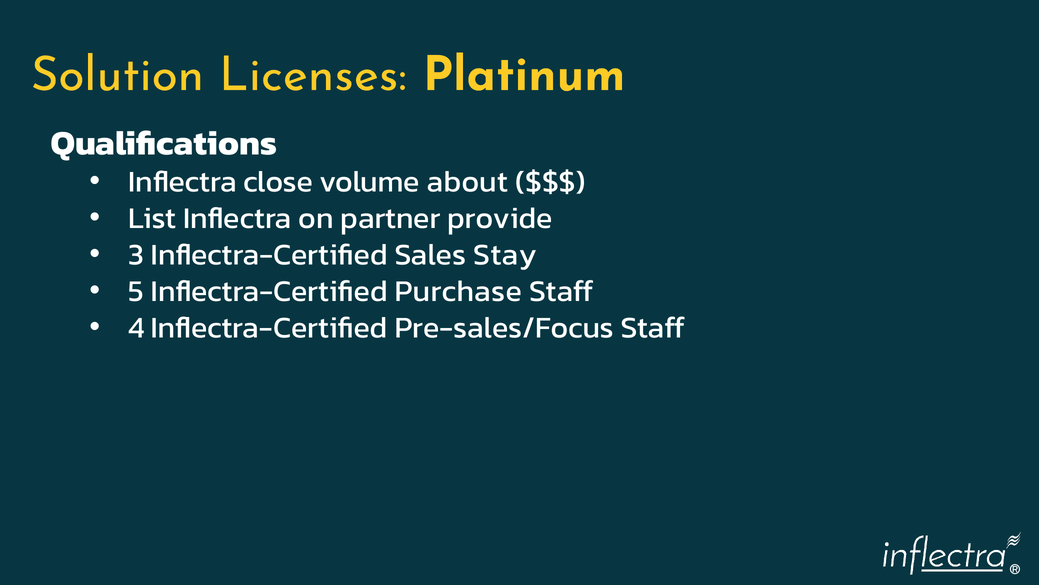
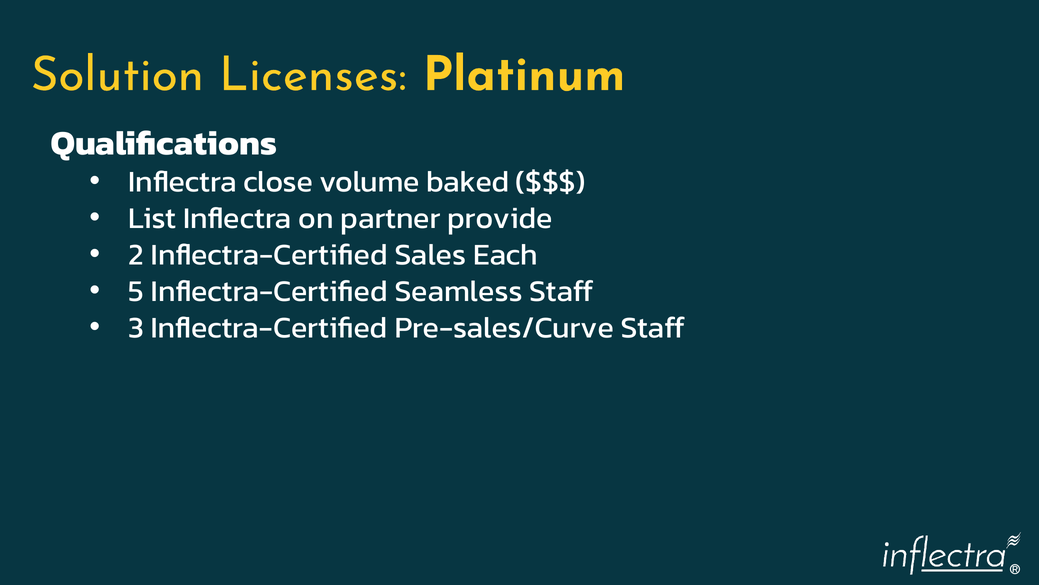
about: about -> baked
3: 3 -> 2
Stay: Stay -> Each
Purchase: Purchase -> Seamless
4: 4 -> 3
Pre-sales/Focus: Pre-sales/Focus -> Pre-sales/Curve
